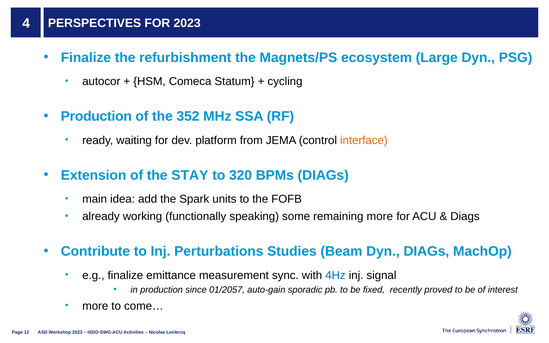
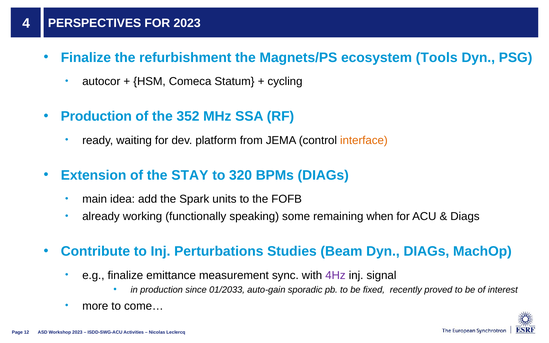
Large: Large -> Tools
remaining more: more -> when
4Hz colour: blue -> purple
01/2057: 01/2057 -> 01/2033
